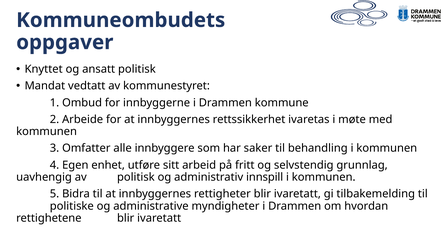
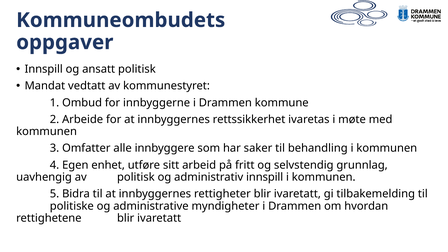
Knyttet at (44, 69): Knyttet -> Innspill
